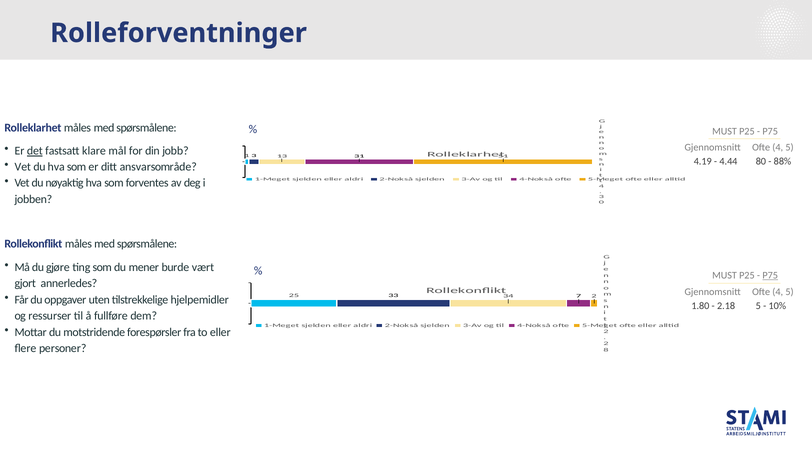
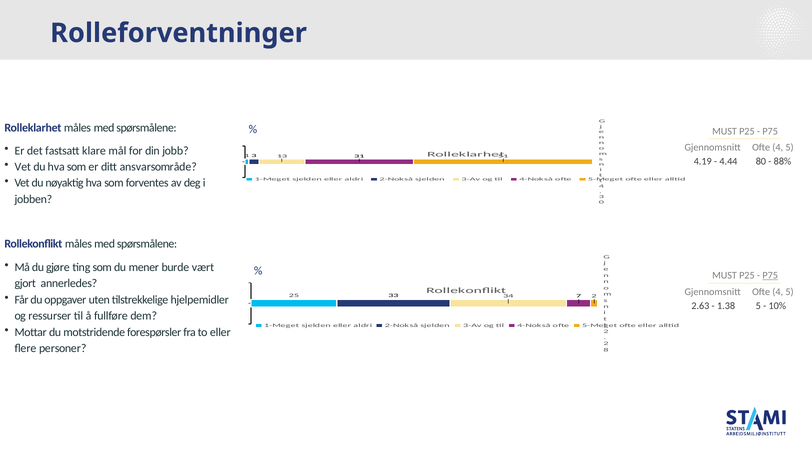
det underline: present -> none
1.80: 1.80 -> 2.63
2.18: 2.18 -> 1.38
